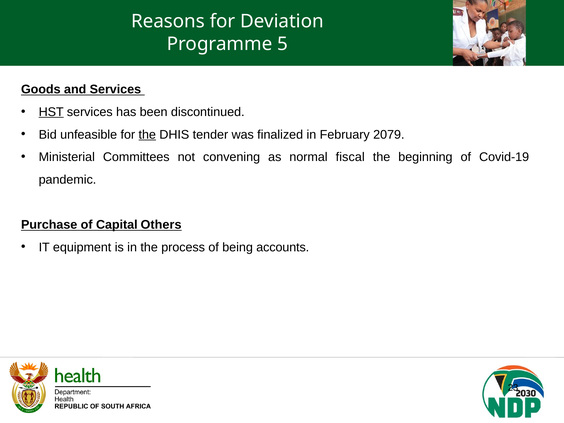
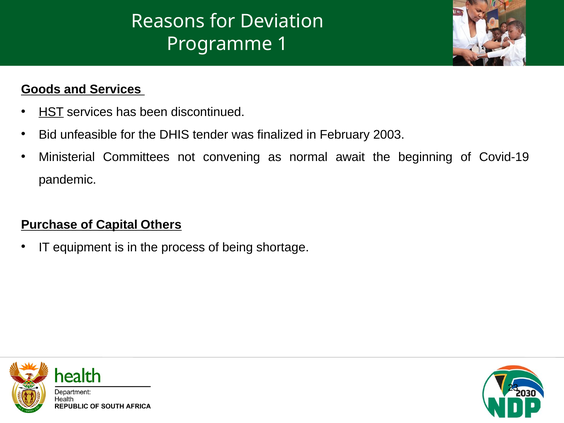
5: 5 -> 1
the at (147, 135) underline: present -> none
2079: 2079 -> 2003
fiscal: fiscal -> await
accounts: accounts -> shortage
